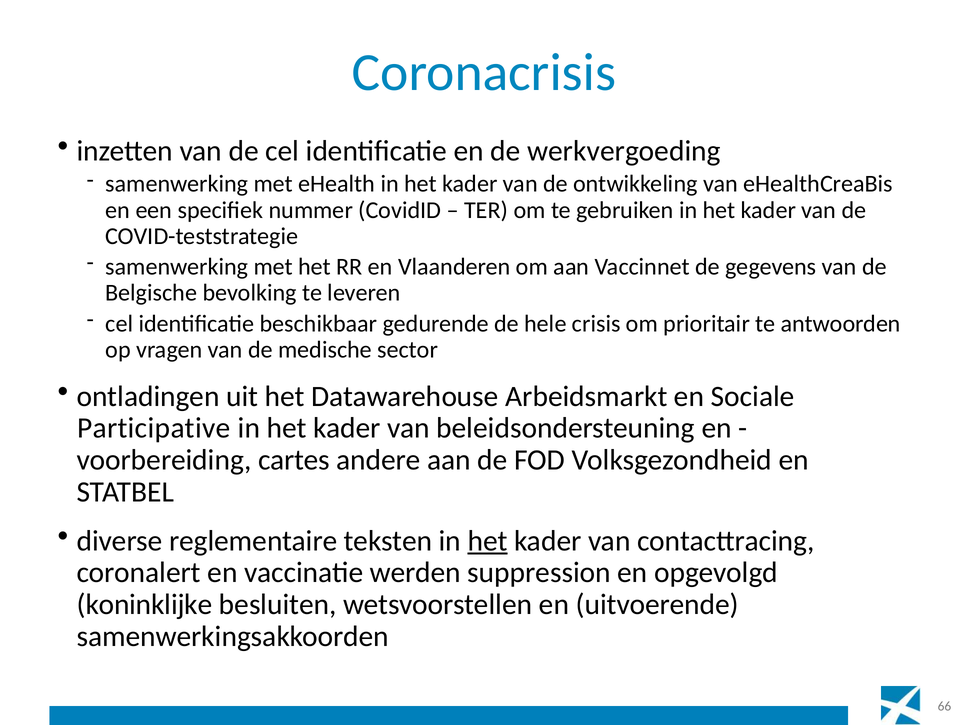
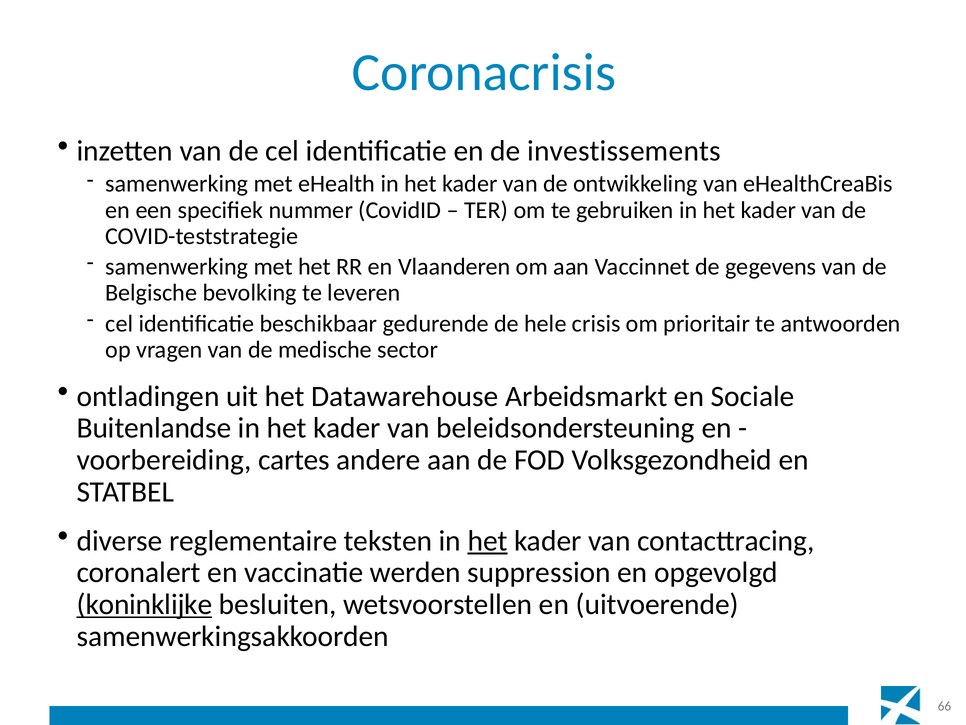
werkvergoeding: werkvergoeding -> investissements
Participative: Participative -> Buitenlandse
koninklijke underline: none -> present
